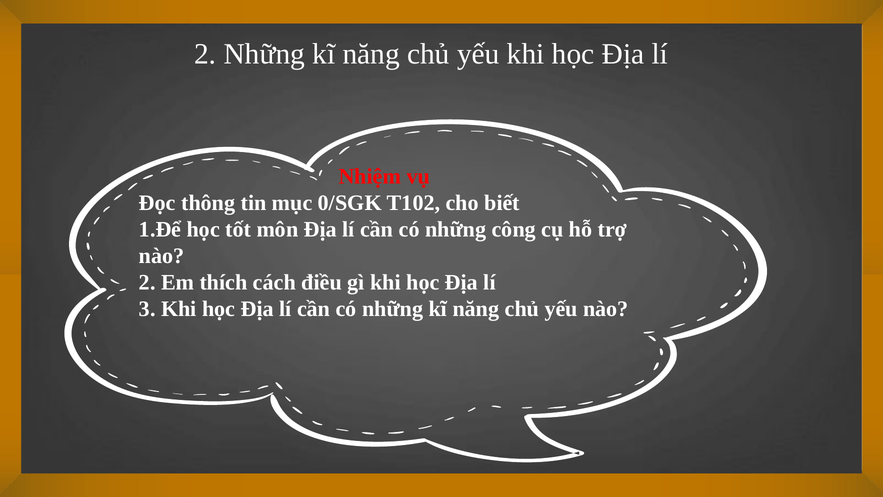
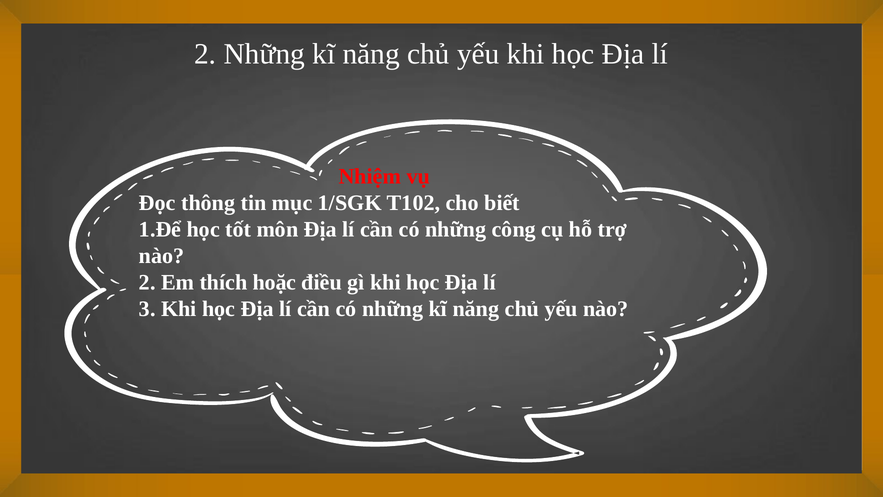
0/SGK: 0/SGK -> 1/SGK
cách: cách -> hoặc
